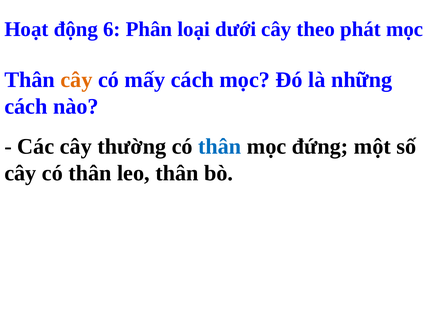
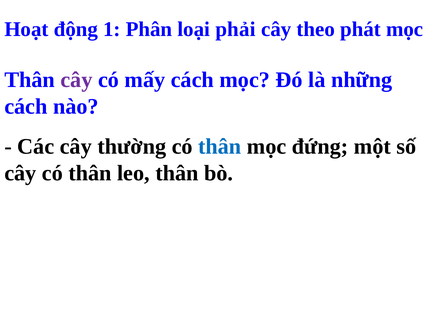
6: 6 -> 1
dưới: dưới -> phải
cây at (76, 80) colour: orange -> purple
